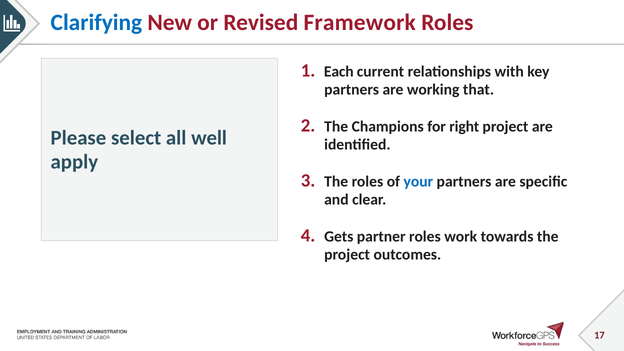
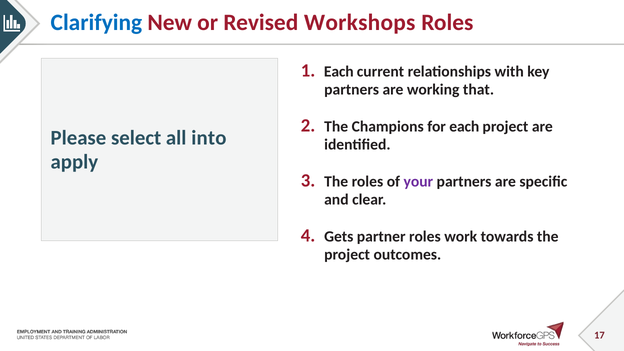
Framework: Framework -> Workshops
for right: right -> each
well: well -> into
your colour: blue -> purple
